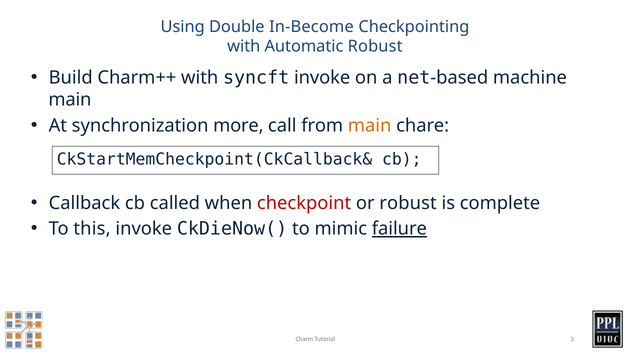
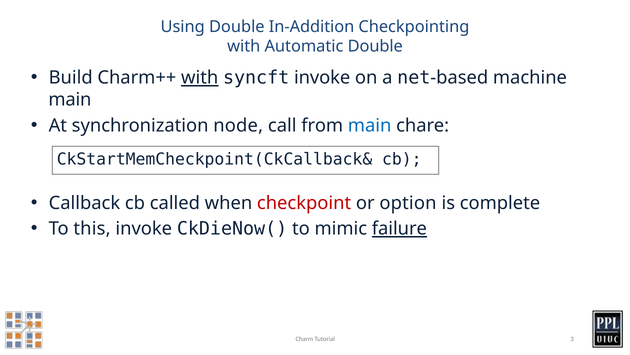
In-Become: In-Become -> In-Addition
Automatic Robust: Robust -> Double
with at (200, 78) underline: none -> present
more: more -> node
main at (370, 125) colour: orange -> blue
or robust: robust -> option
